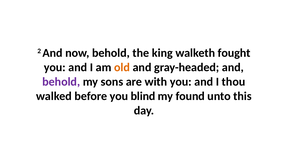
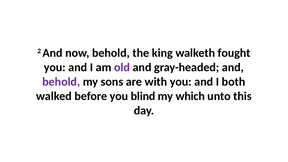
old colour: orange -> purple
thou: thou -> both
found: found -> which
